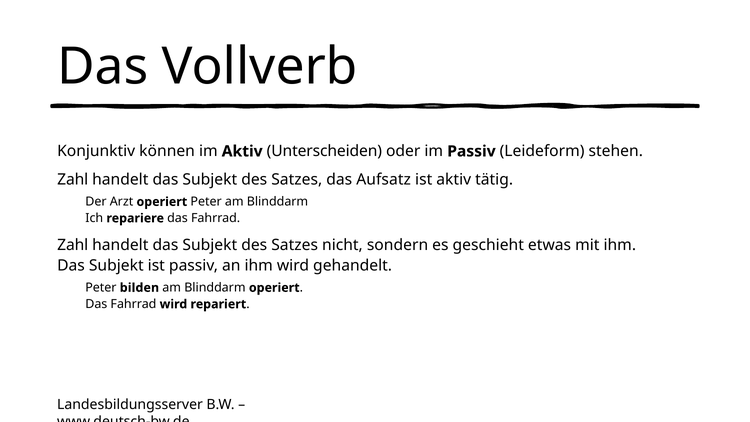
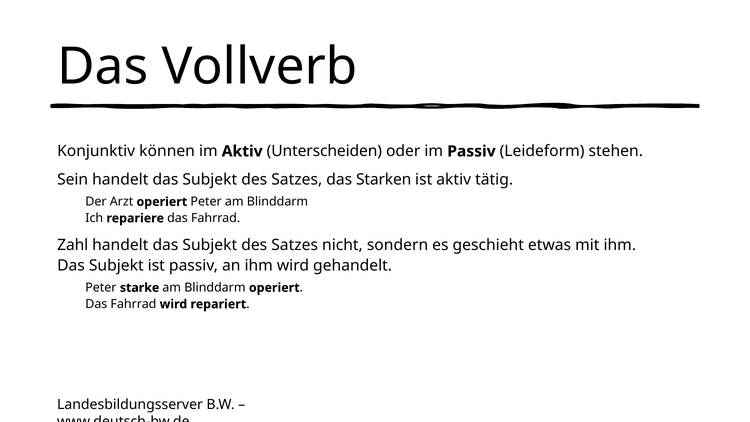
Zahl at (73, 180): Zahl -> Sein
Aufsatz: Aufsatz -> Starken
bilden: bilden -> starke
